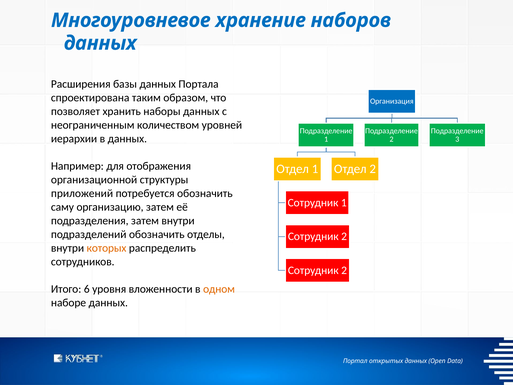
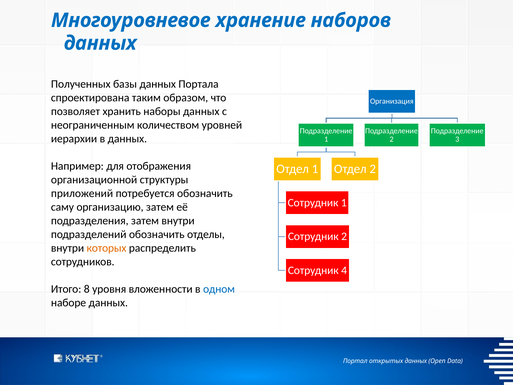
Расширения: Расширения -> Полученных
2 at (344, 270): 2 -> 4
6: 6 -> 8
одном colour: orange -> blue
